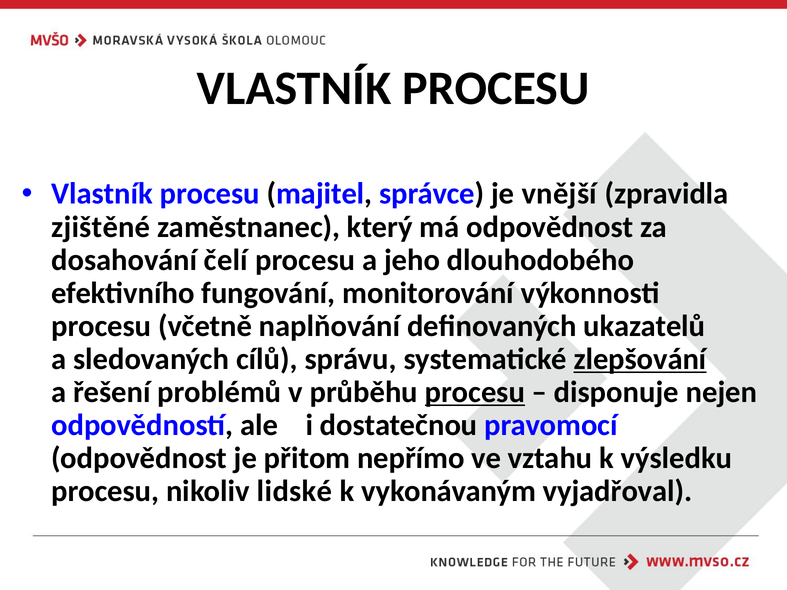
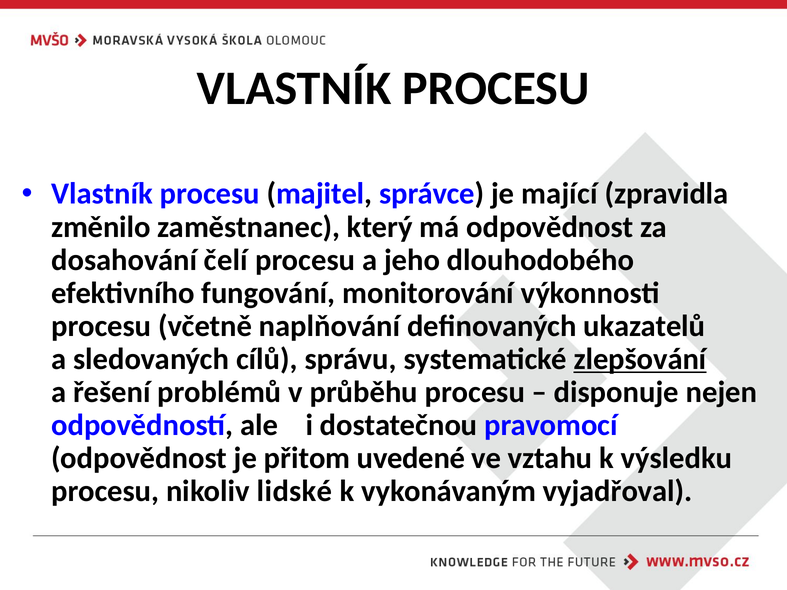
vnější: vnější -> mající
zjištěné: zjištěné -> změnilo
procesu at (475, 392) underline: present -> none
nepřímo: nepřímo -> uvedené
